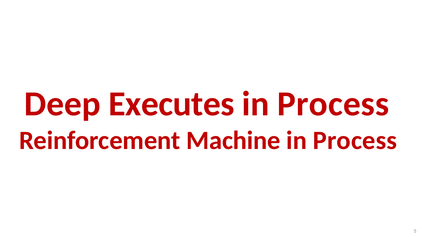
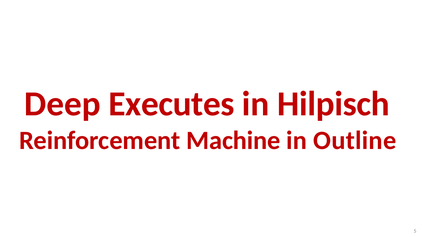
Process at (333, 104): Process -> Hilpisch
Process at (355, 141): Process -> Outline
